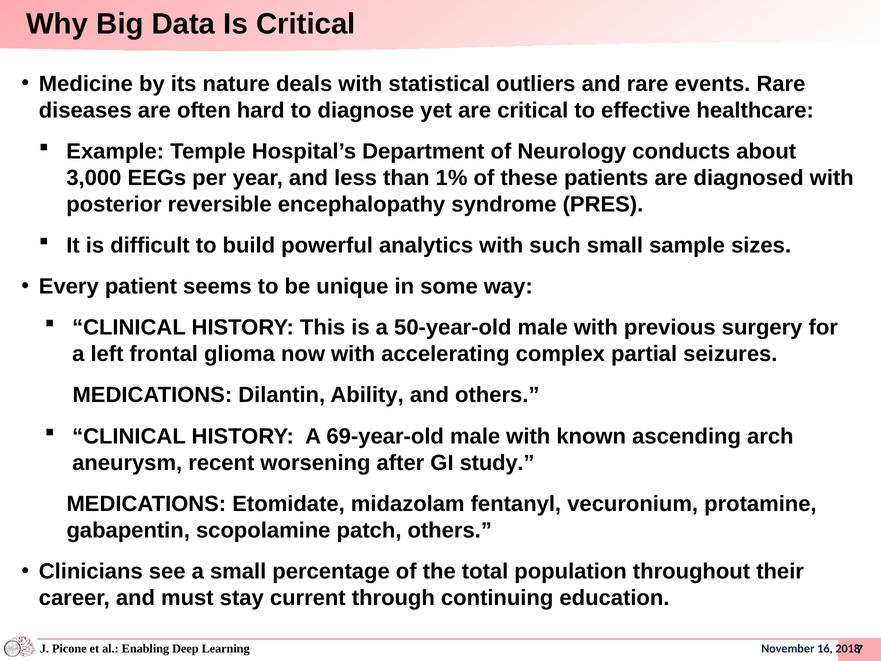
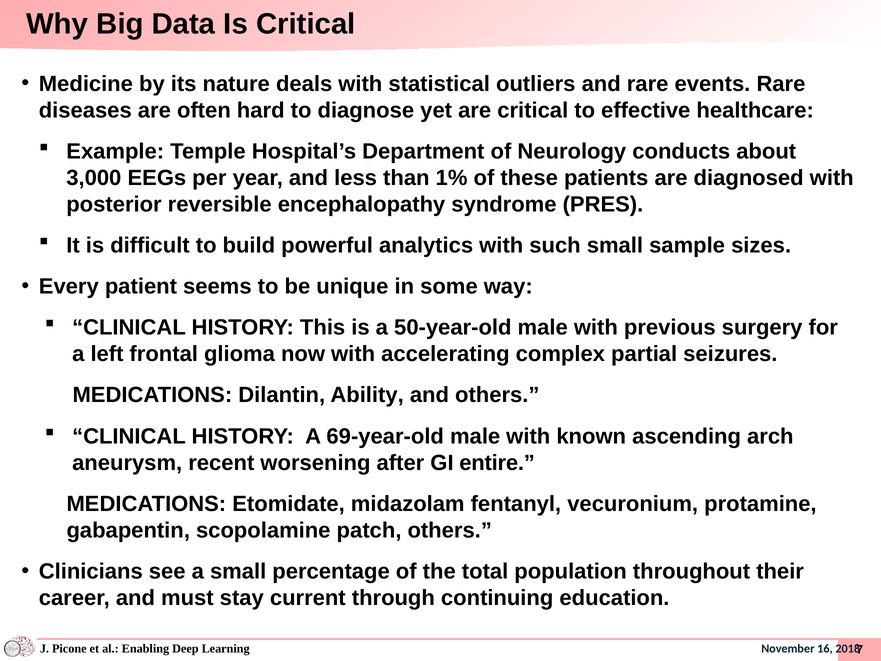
study: study -> entire
